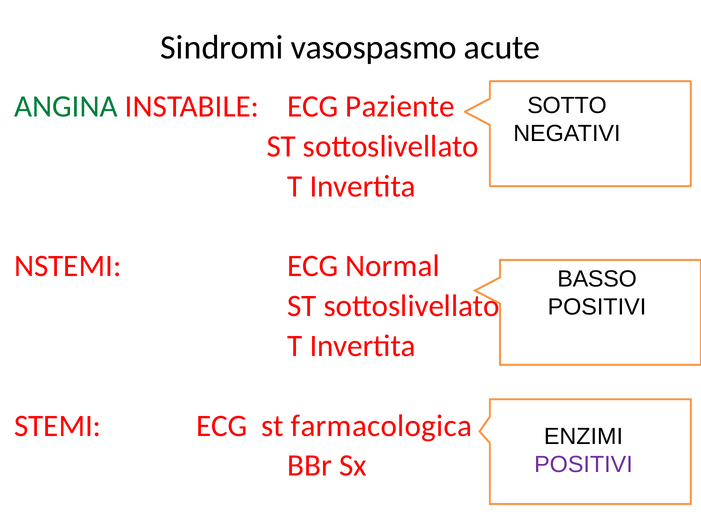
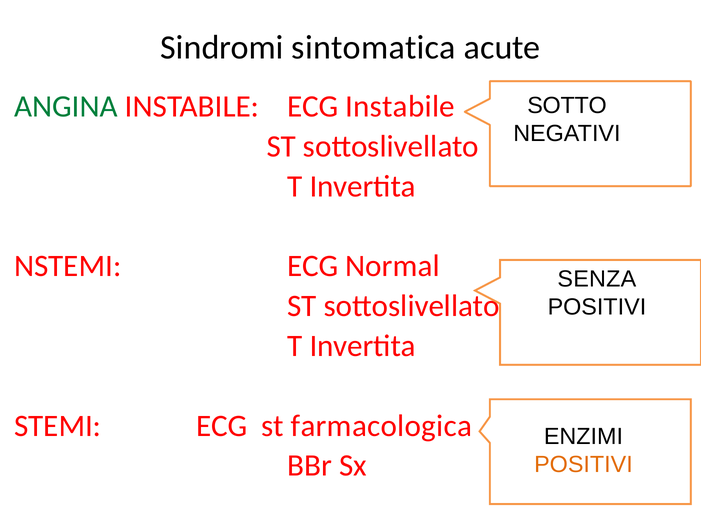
vasospasmo: vasospasmo -> sintomatica
ECG Paziente: Paziente -> Instabile
BASSO: BASSO -> SENZA
POSITIVI at (583, 465) colour: purple -> orange
